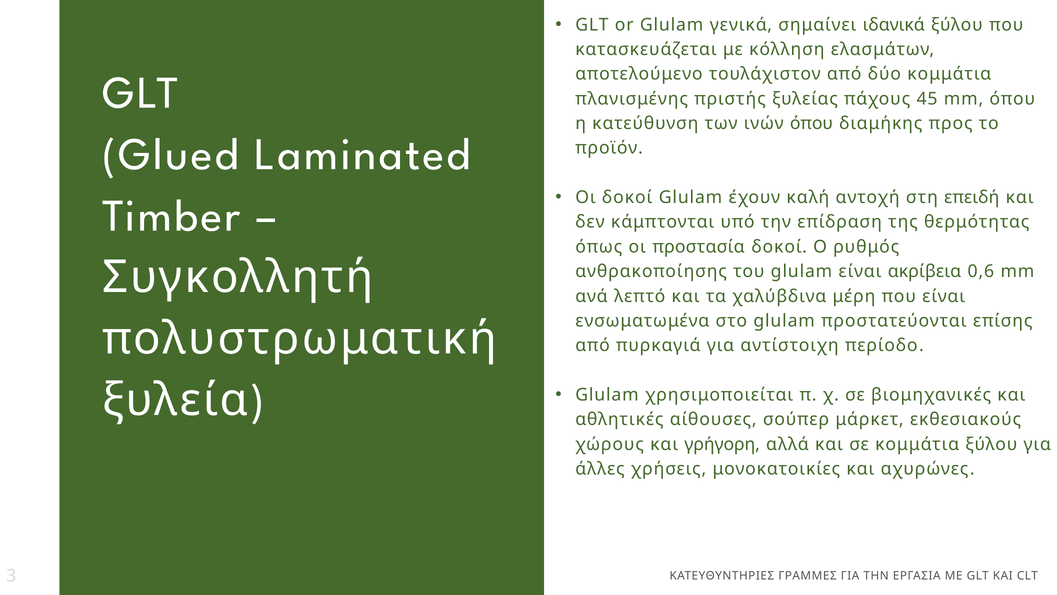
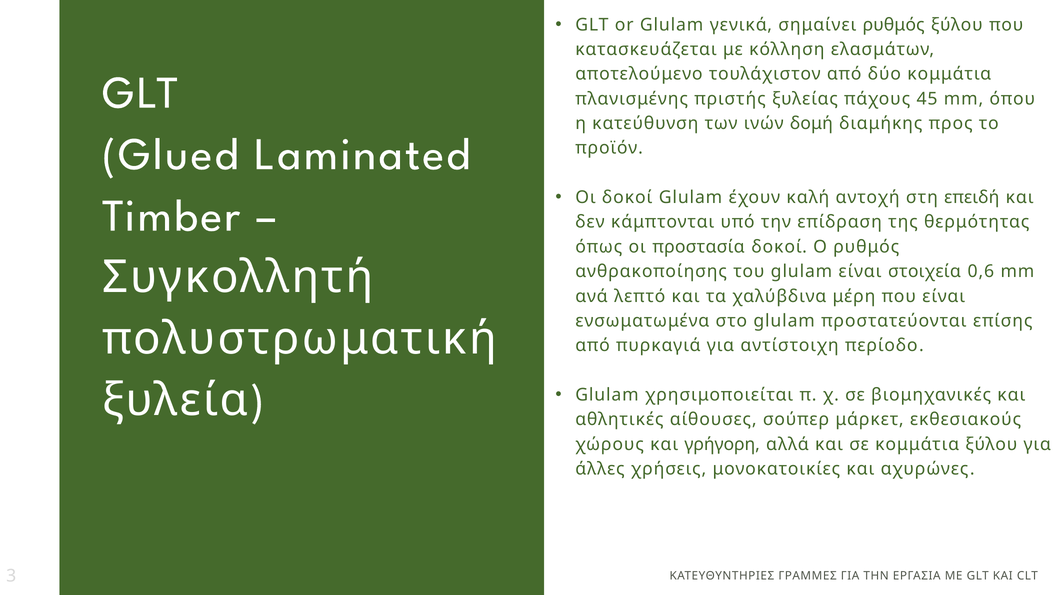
σημαίνει ιδανικά: ιδανικά -> ρυθμός
ινών όπου: όπου -> δομή
ακρίβεια: ακρίβεια -> στοιχεία
